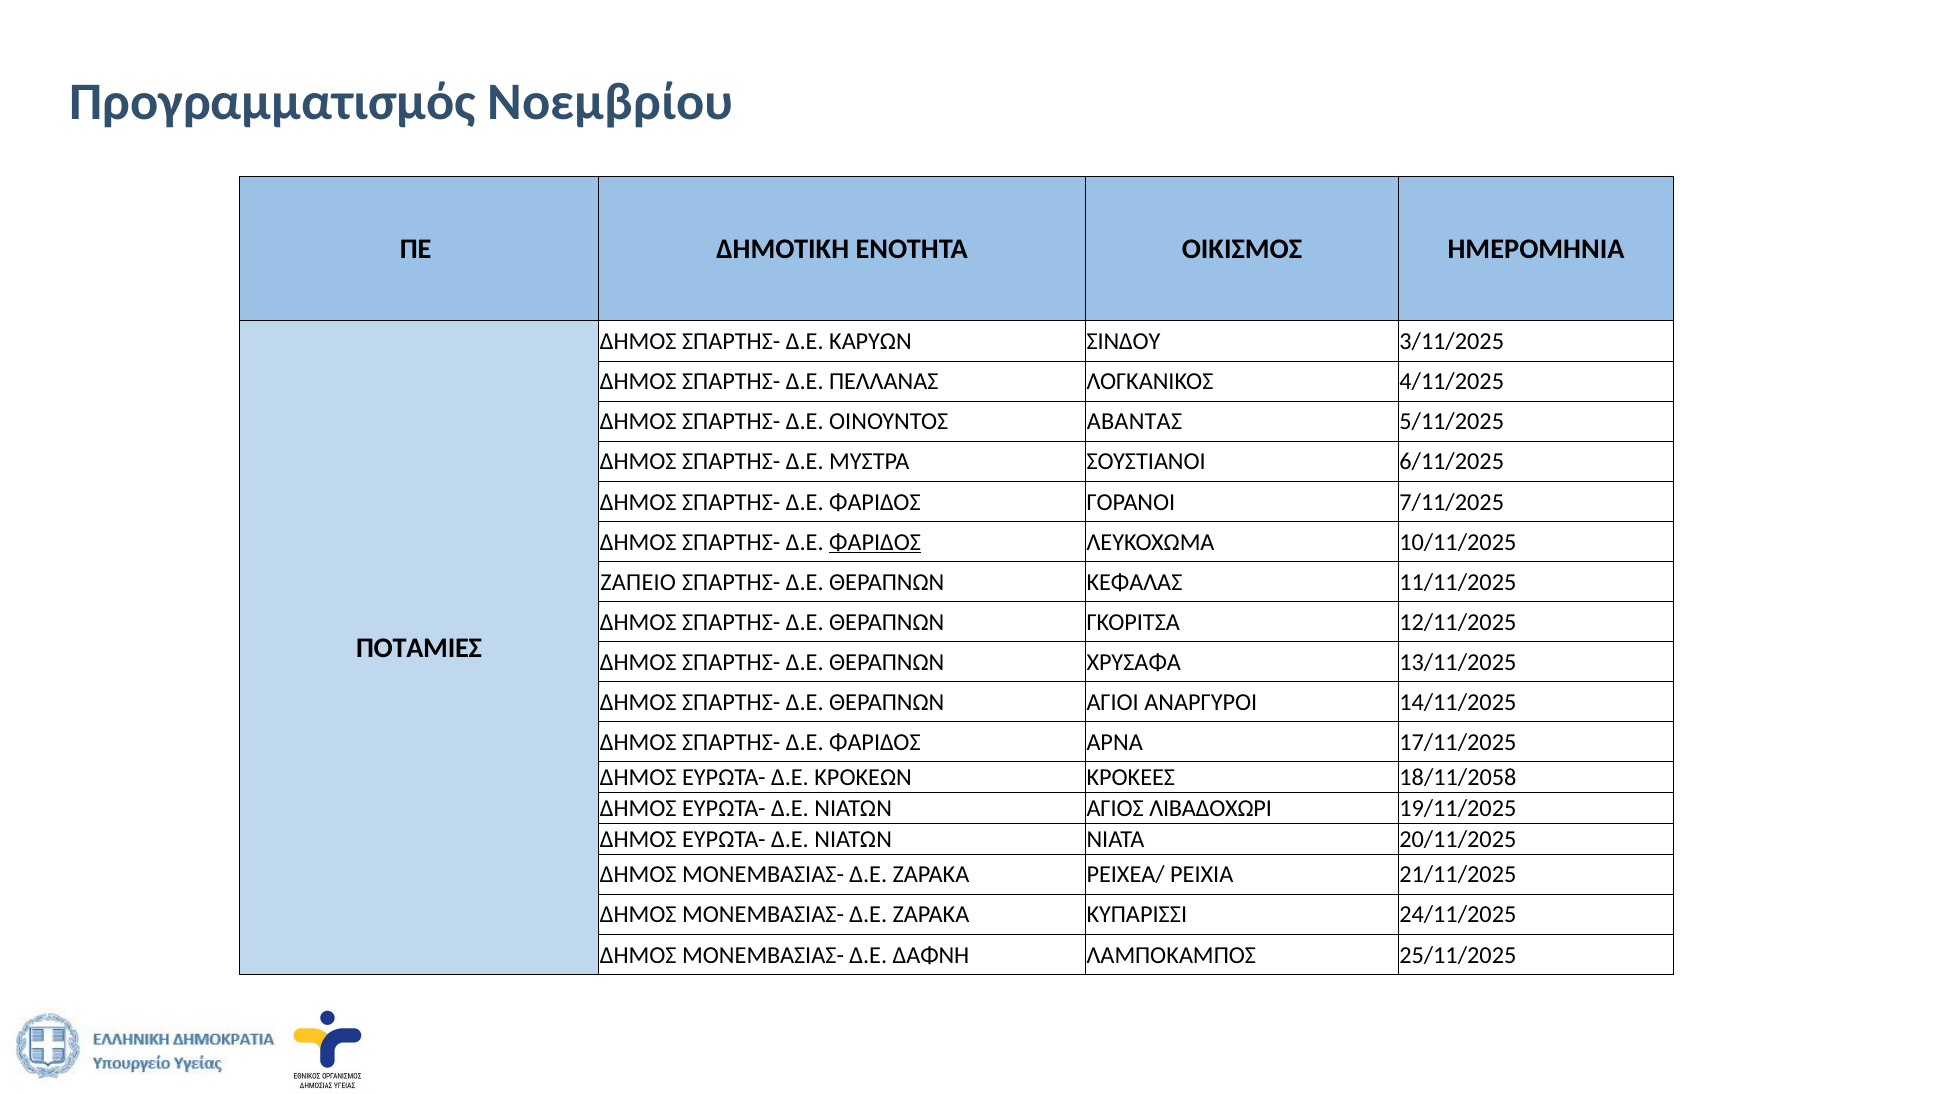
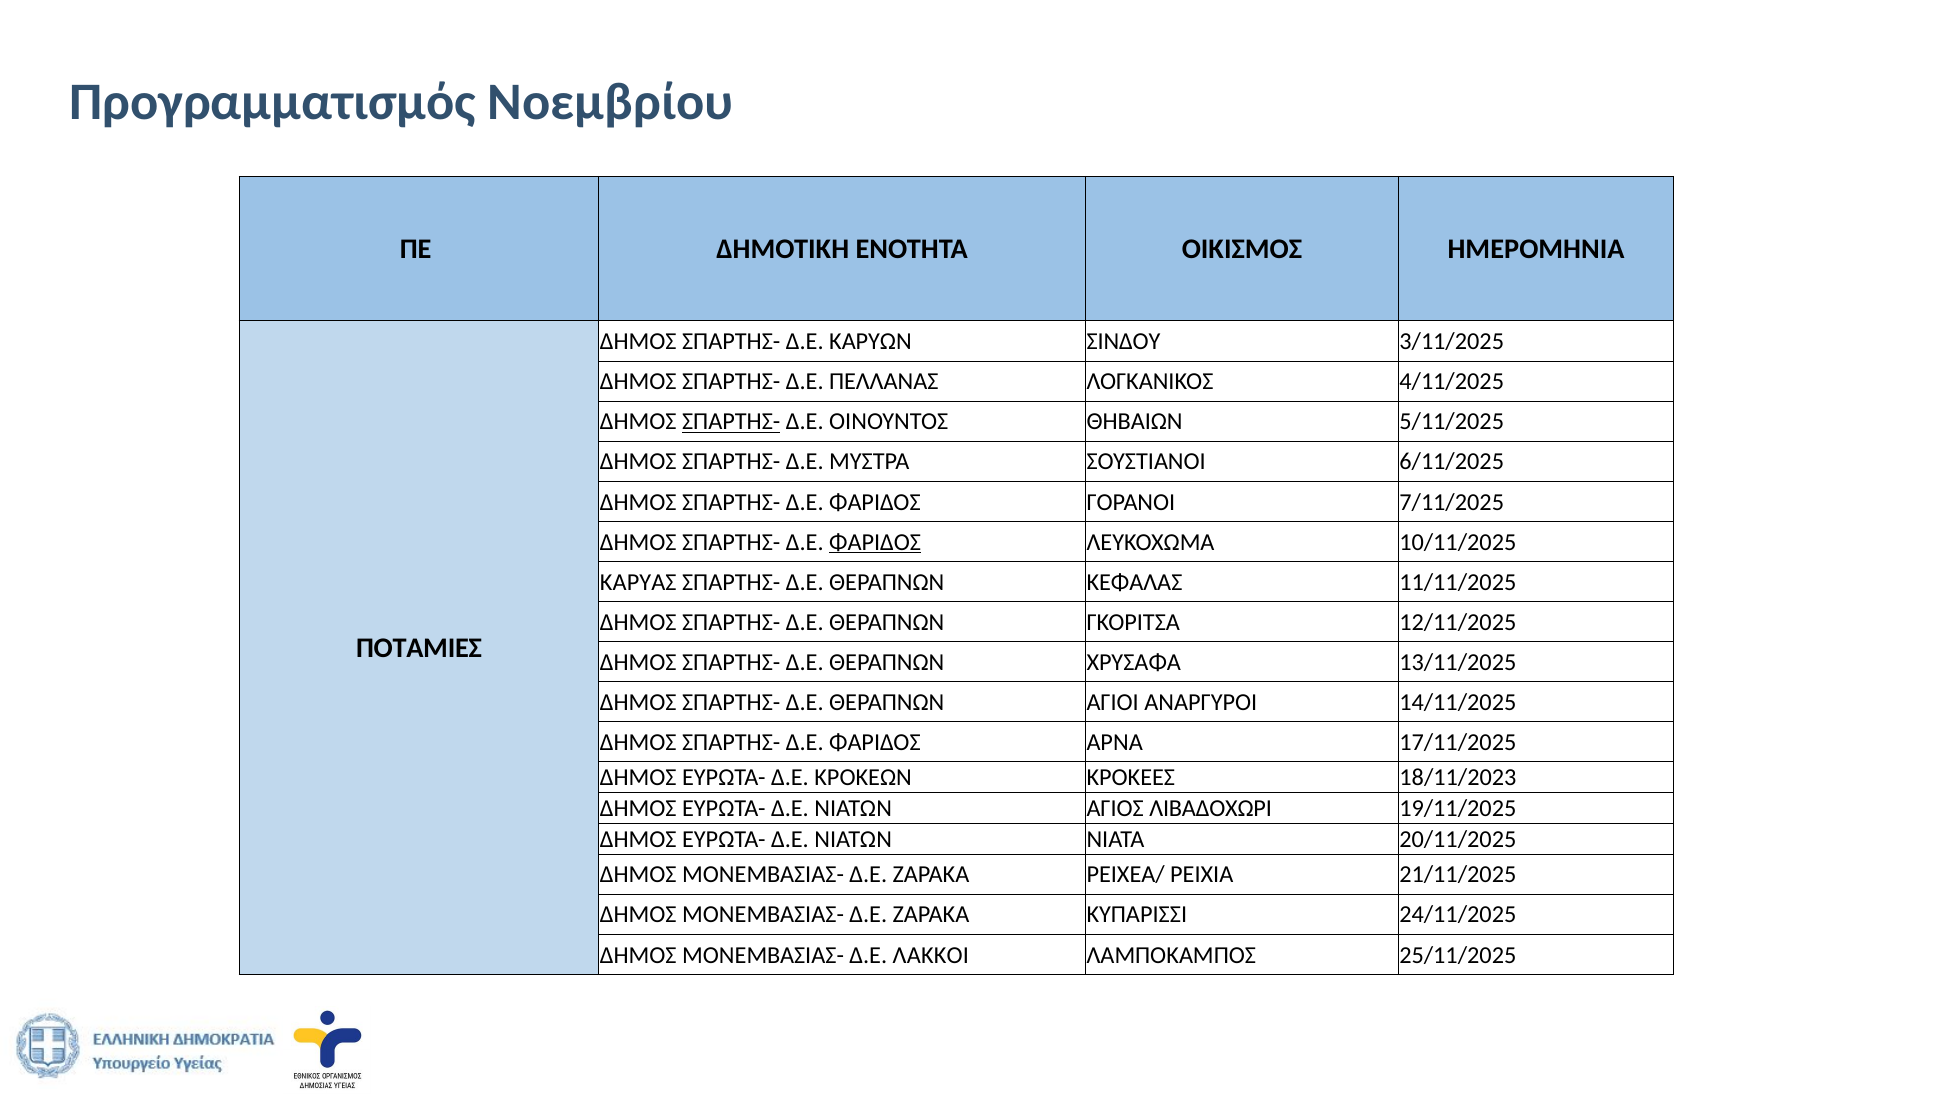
ΣΠΑΡΤΗΣ- at (731, 422) underline: none -> present
ΑΒΑΝΤΑΣ: ΑΒΑΝΤΑΣ -> ΘΗΒΑΙΩΝ
ΖΑΠΕΙΟ: ΖΑΠΕΙΟ -> ΚΑΡΥΑΣ
18/11/2058: 18/11/2058 -> 18/11/2023
ΔΑΦΝΗ: ΔΑΦΝΗ -> ΛΑΚΚΟΙ
